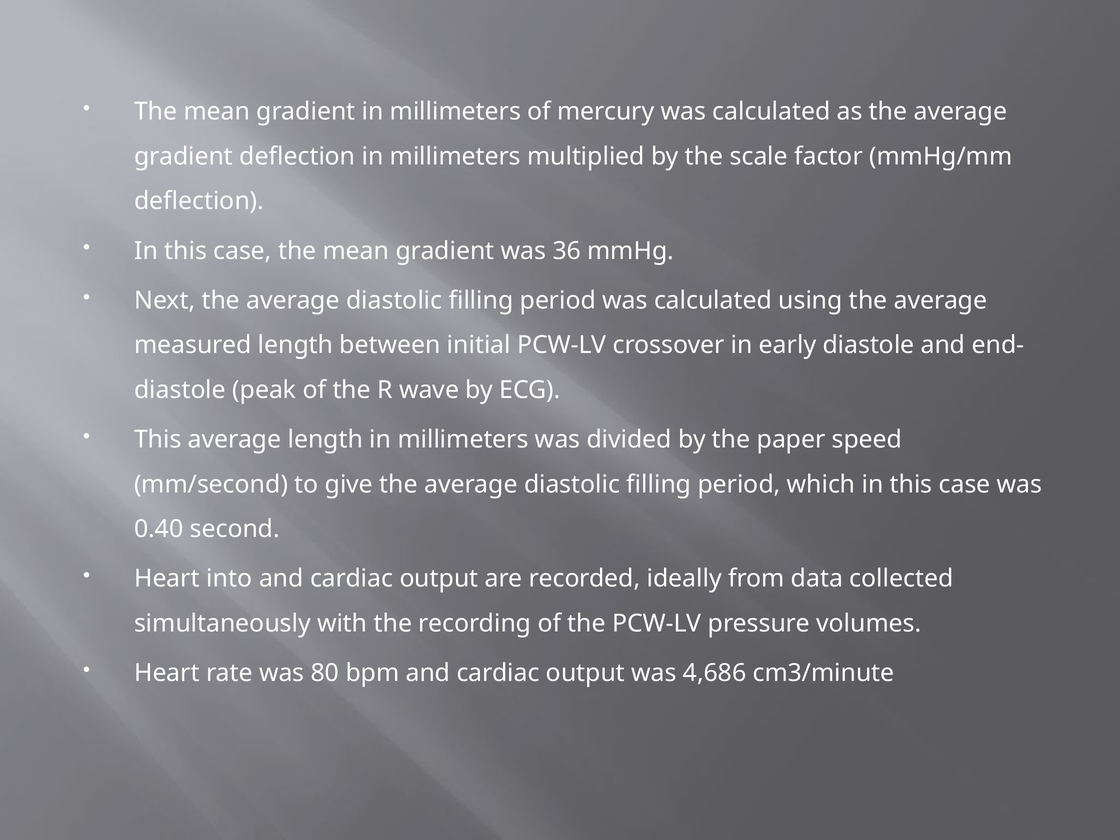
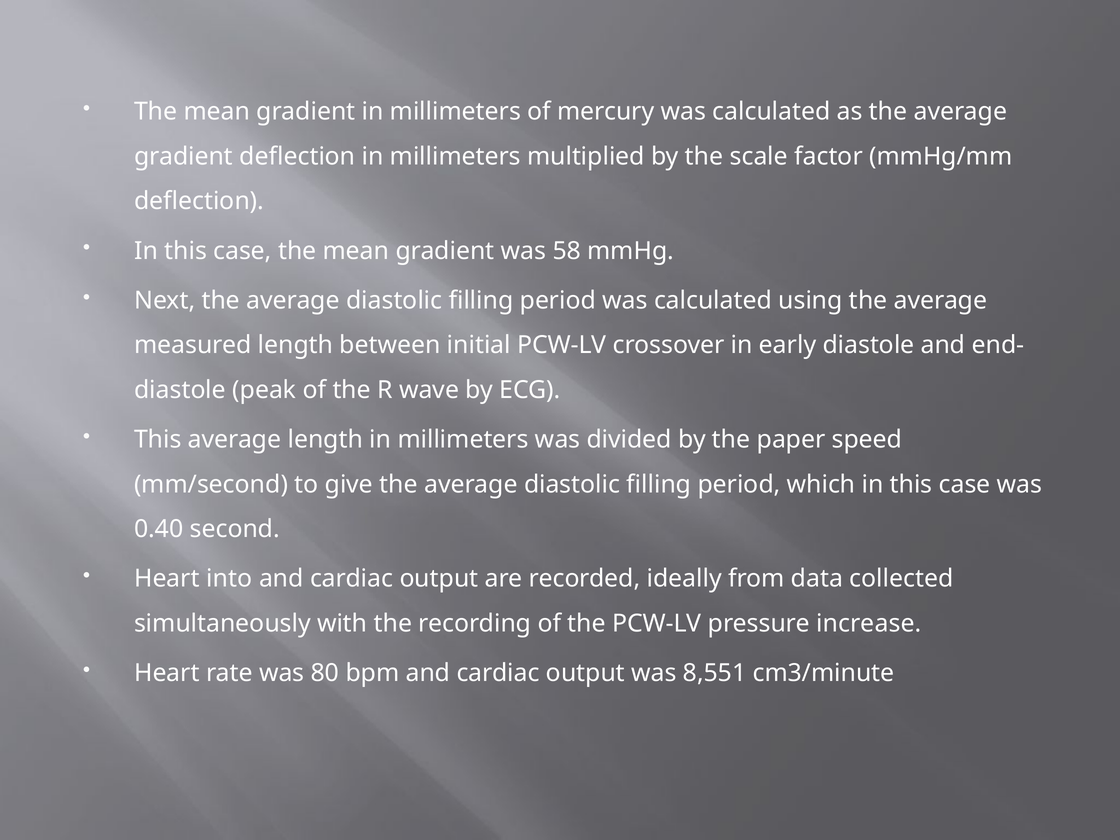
36: 36 -> 58
volumes: volumes -> increase
4,686: 4,686 -> 8,551
